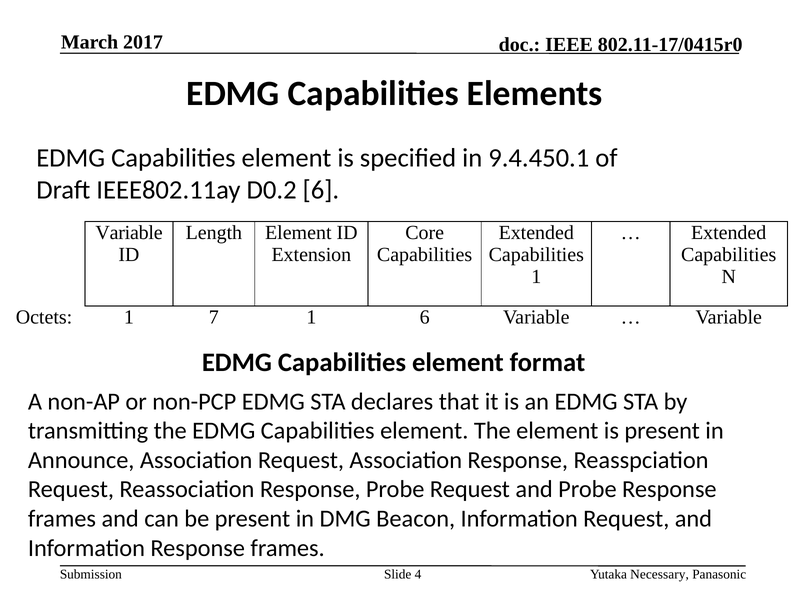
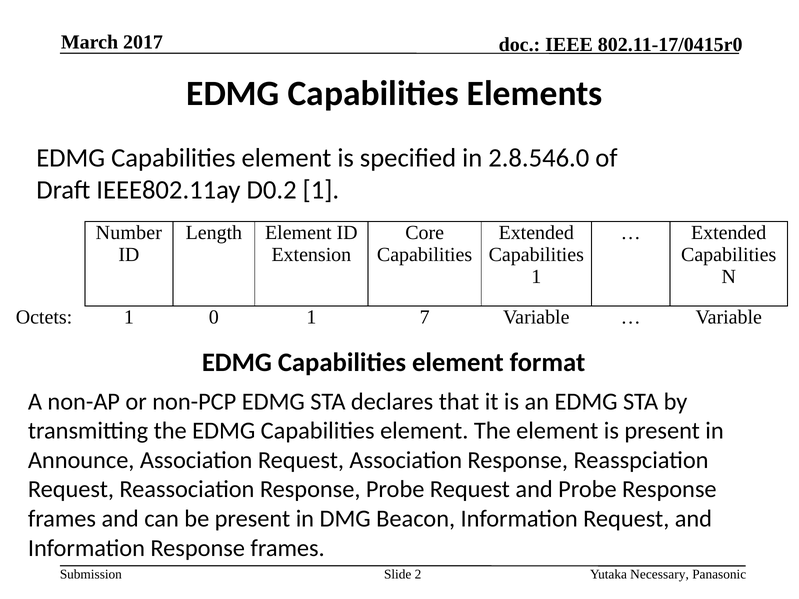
9.4.450.1: 9.4.450.1 -> 2.8.546.0
D0.2 6: 6 -> 1
Variable at (129, 233): Variable -> Number
7: 7 -> 0
1 6: 6 -> 7
4: 4 -> 2
